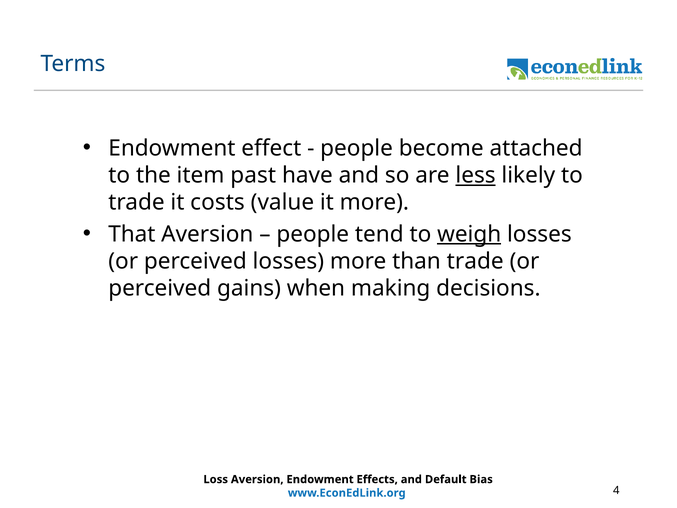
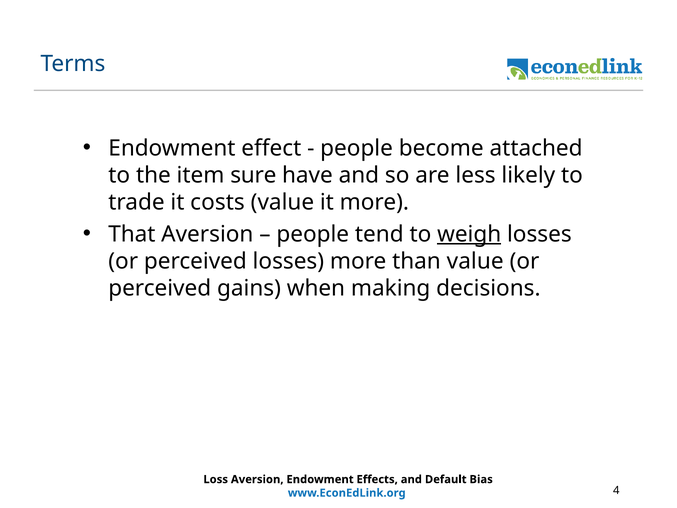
past: past -> sure
less underline: present -> none
than trade: trade -> value
